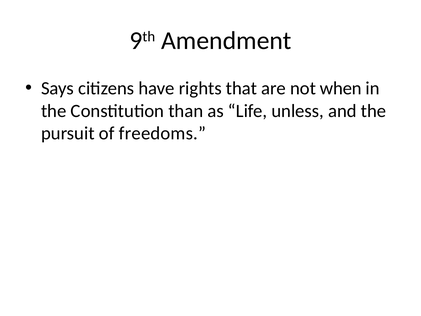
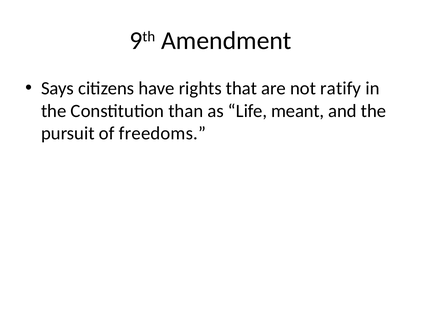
when: when -> ratify
unless: unless -> meant
